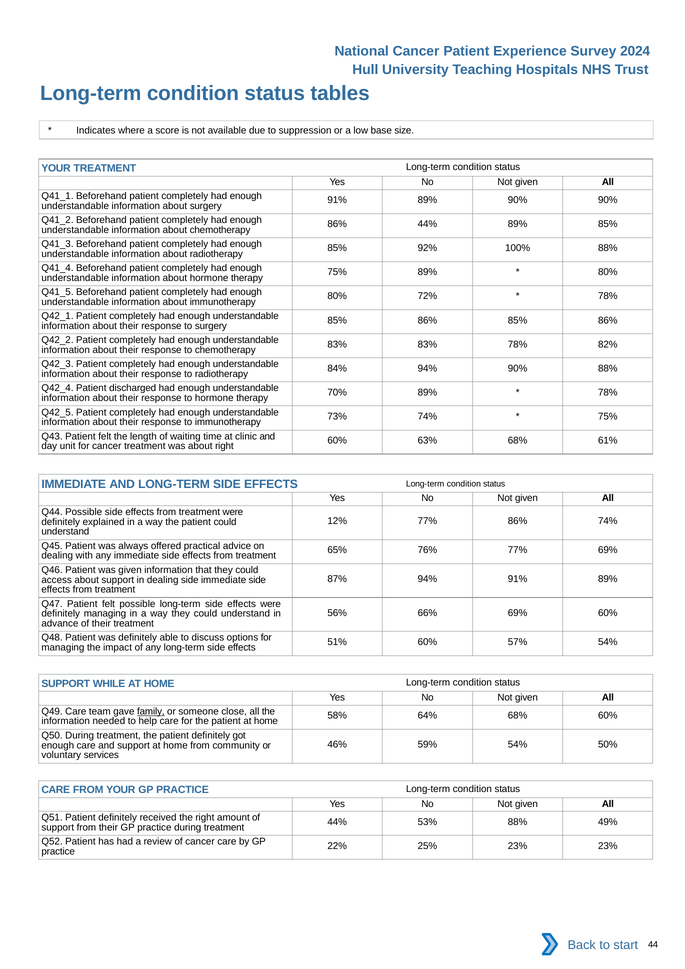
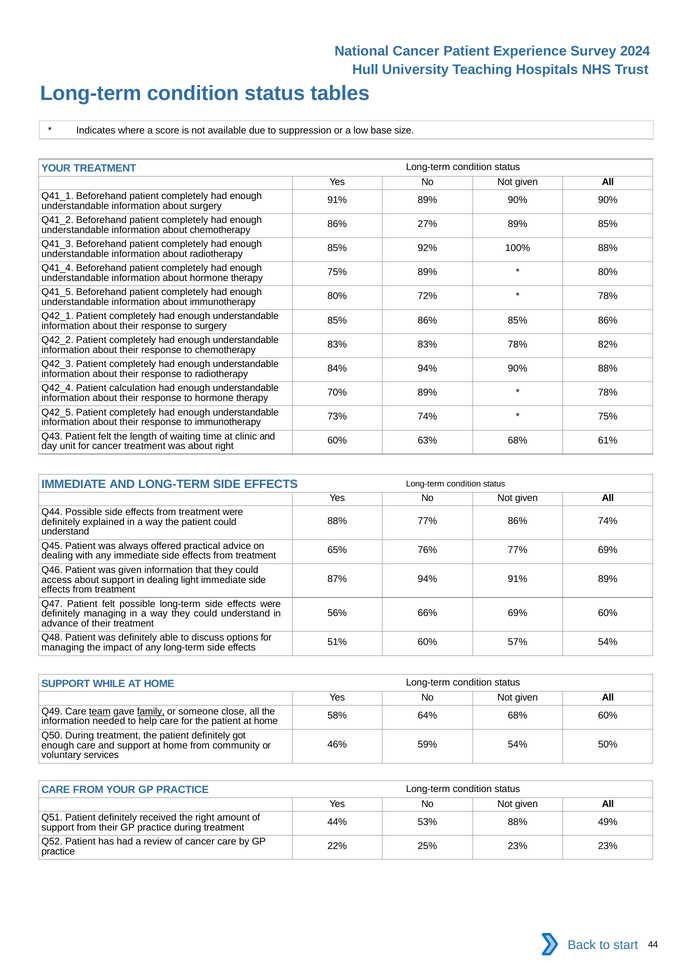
86% 44%: 44% -> 27%
discharged: discharged -> calculation
12% at (337, 521): 12% -> 88%
dealing side: side -> light
team underline: none -> present
